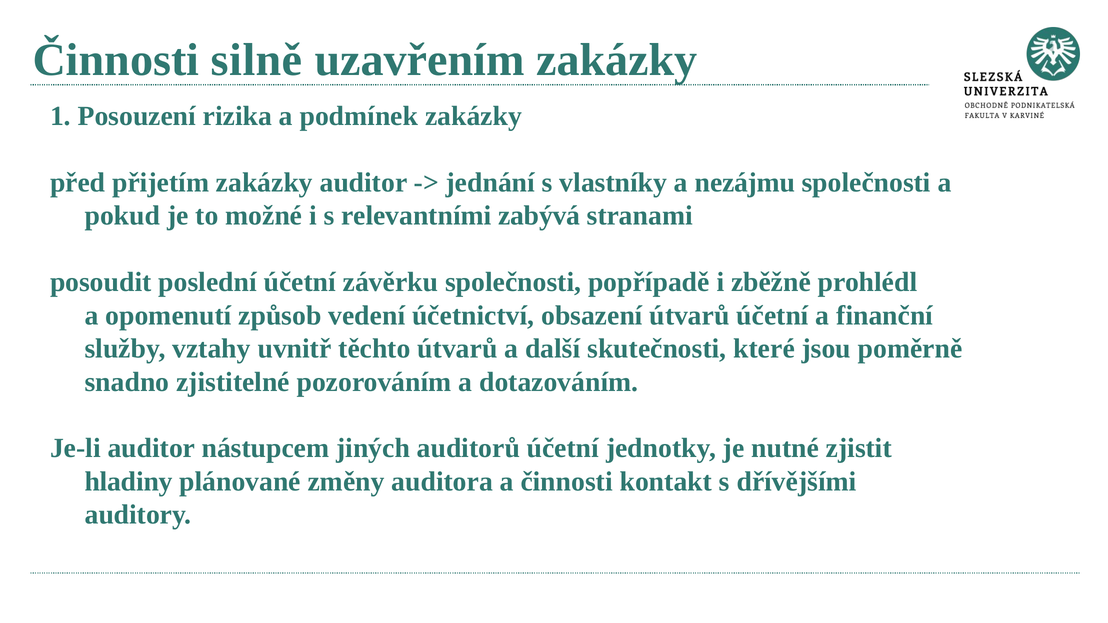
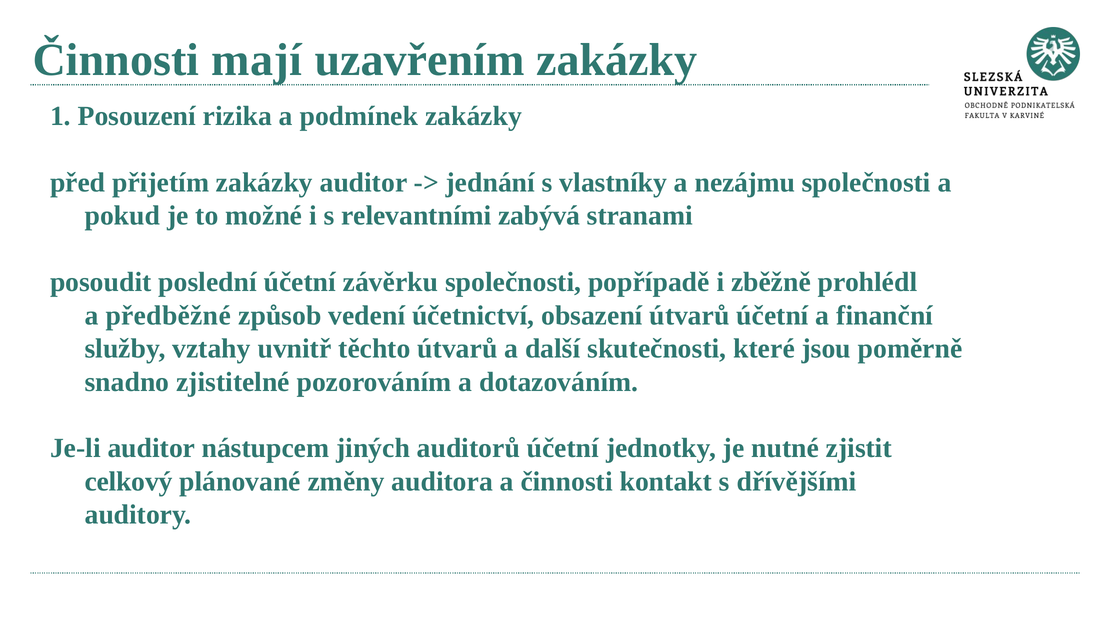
silně: silně -> mají
opomenutí: opomenutí -> předběžné
hladiny: hladiny -> celkový
